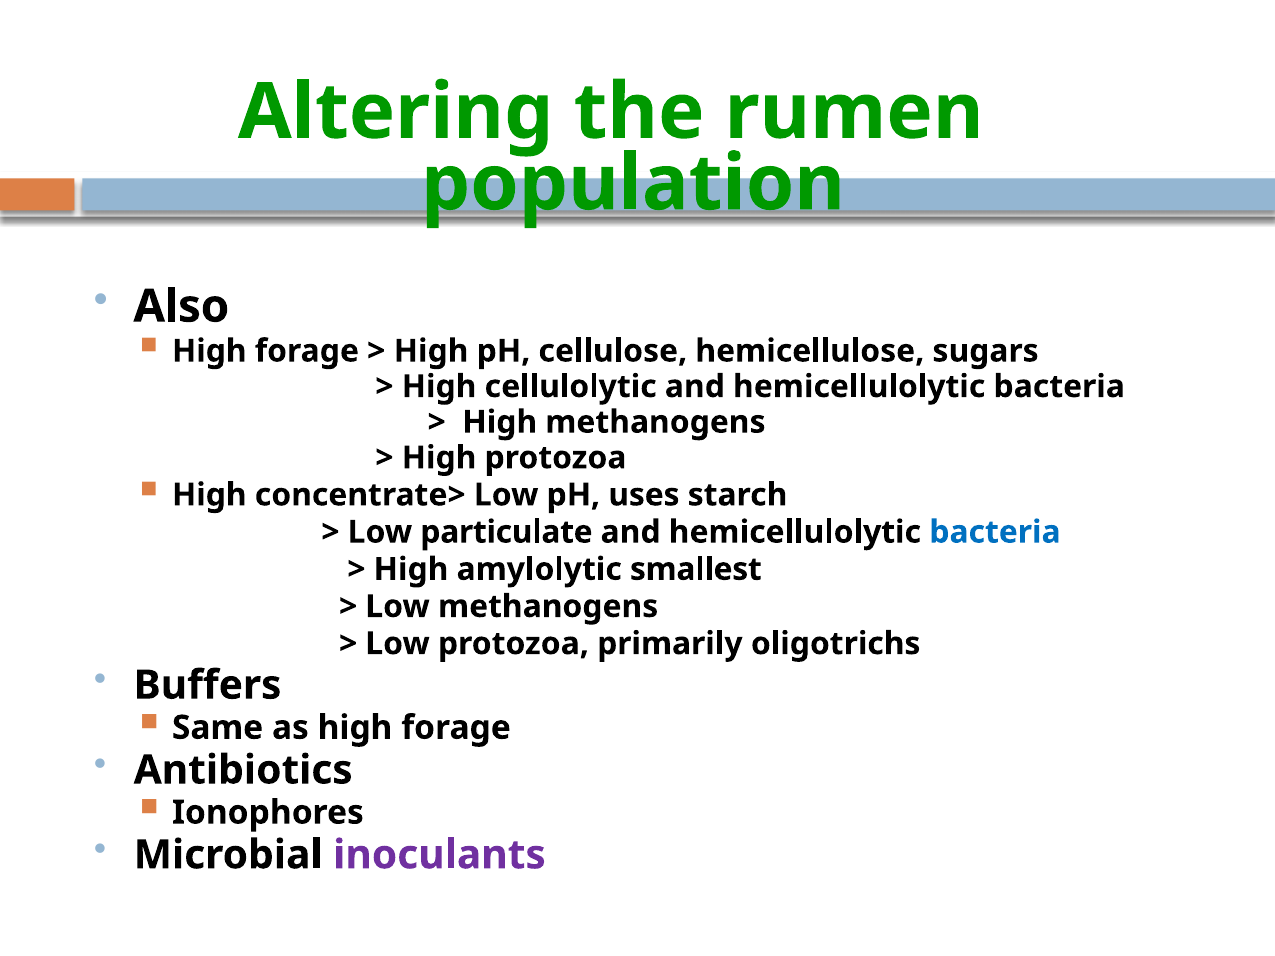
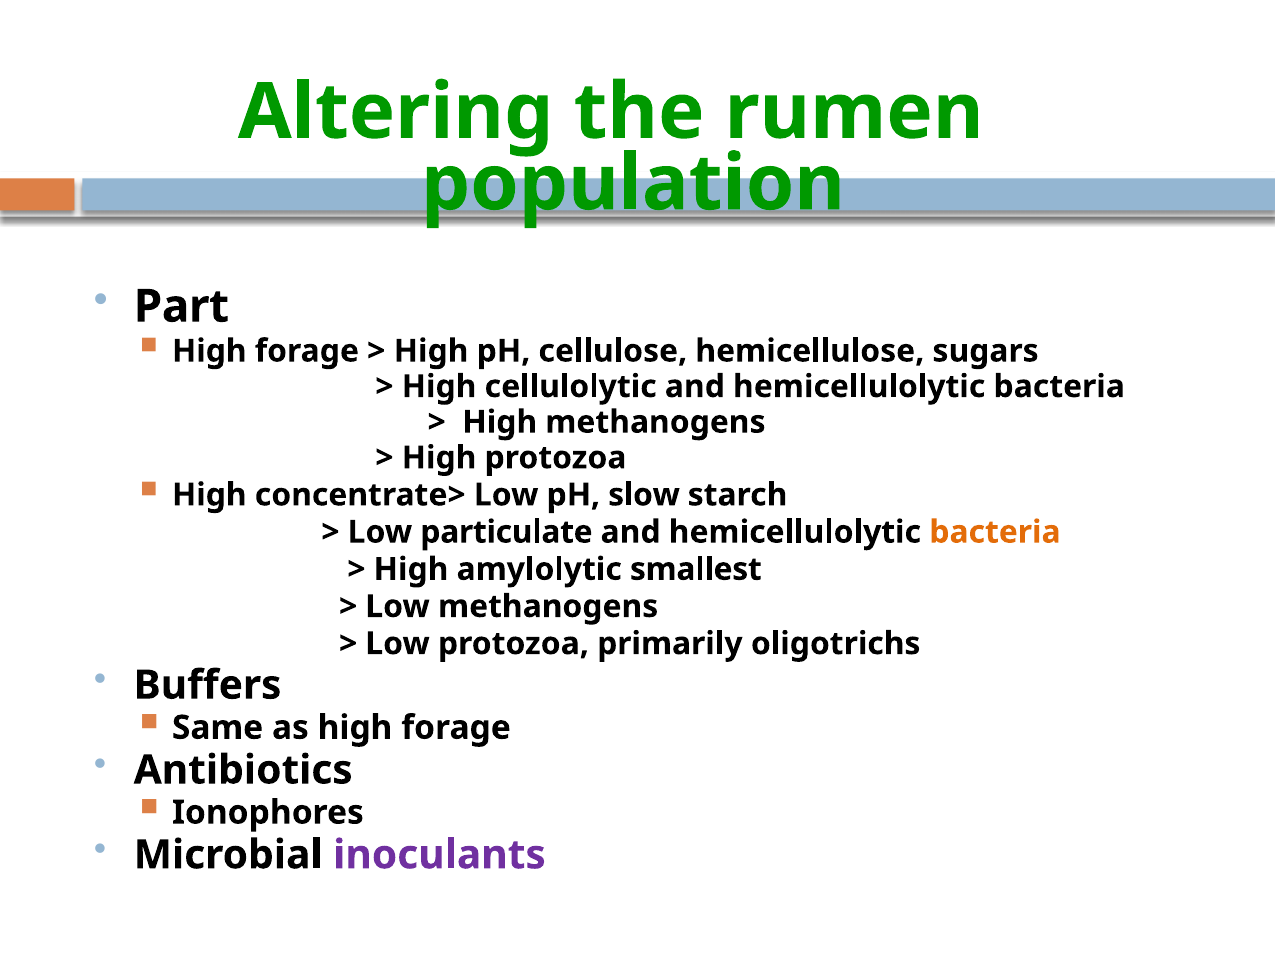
Also: Also -> Part
uses: uses -> slow
bacteria at (995, 532) colour: blue -> orange
